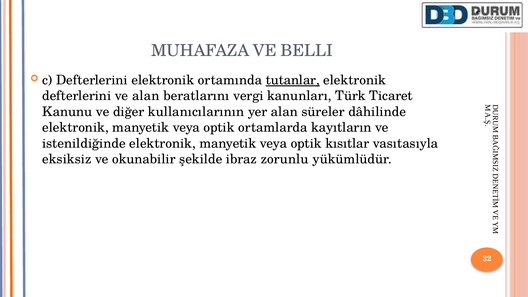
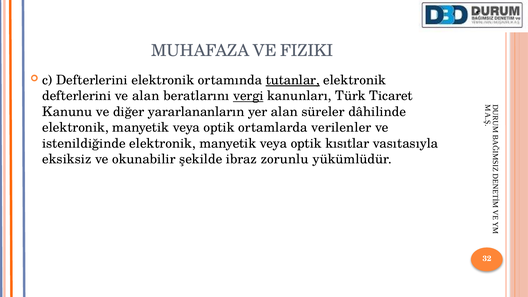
BELLI: BELLI -> FIZIKI
vergi underline: none -> present
kullanıcılarının: kullanıcılarının -> yararlananların
kayıtların: kayıtların -> verilenler
